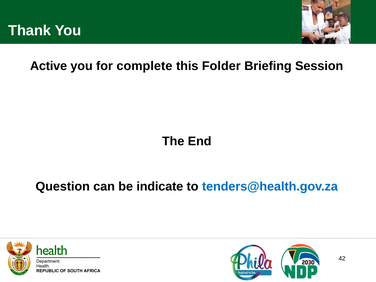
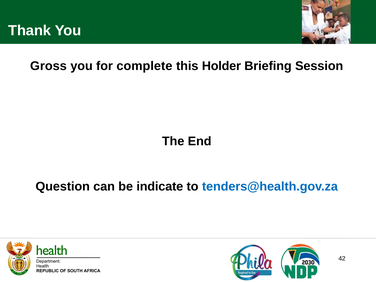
Active: Active -> Gross
Folder: Folder -> Holder
